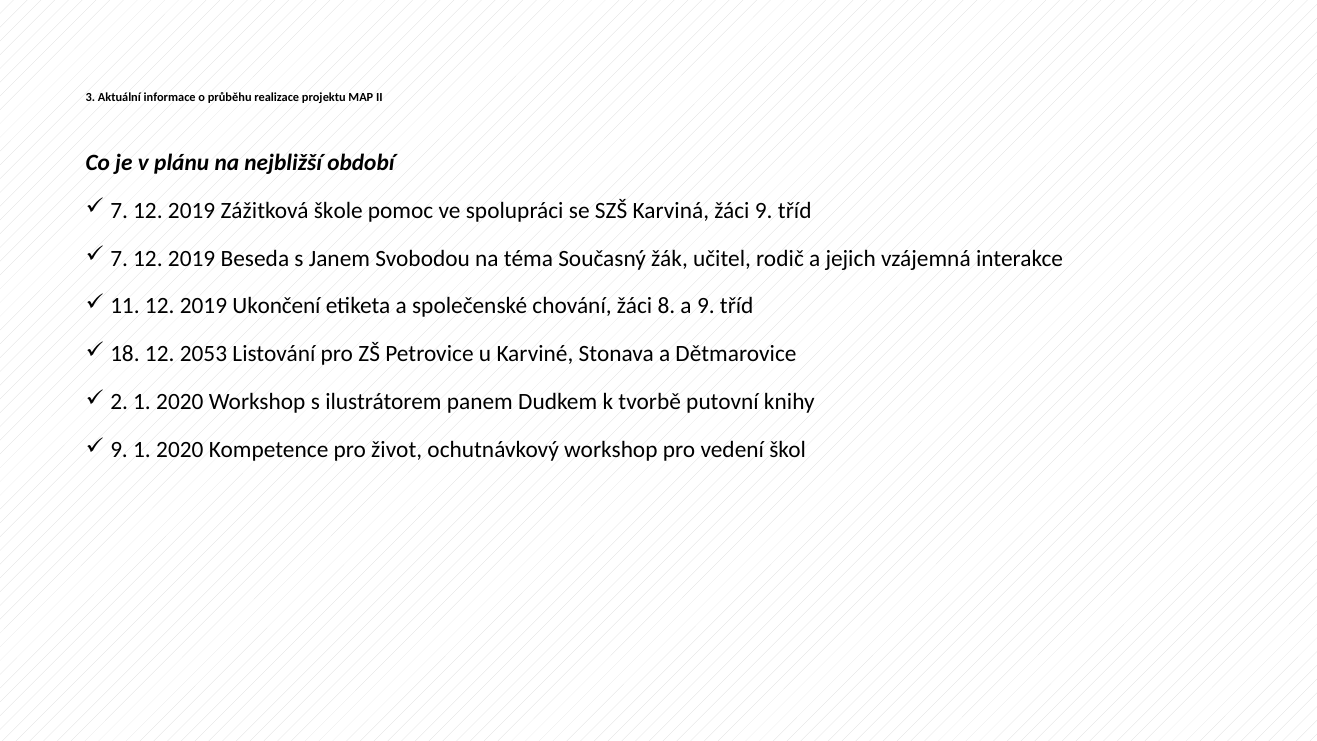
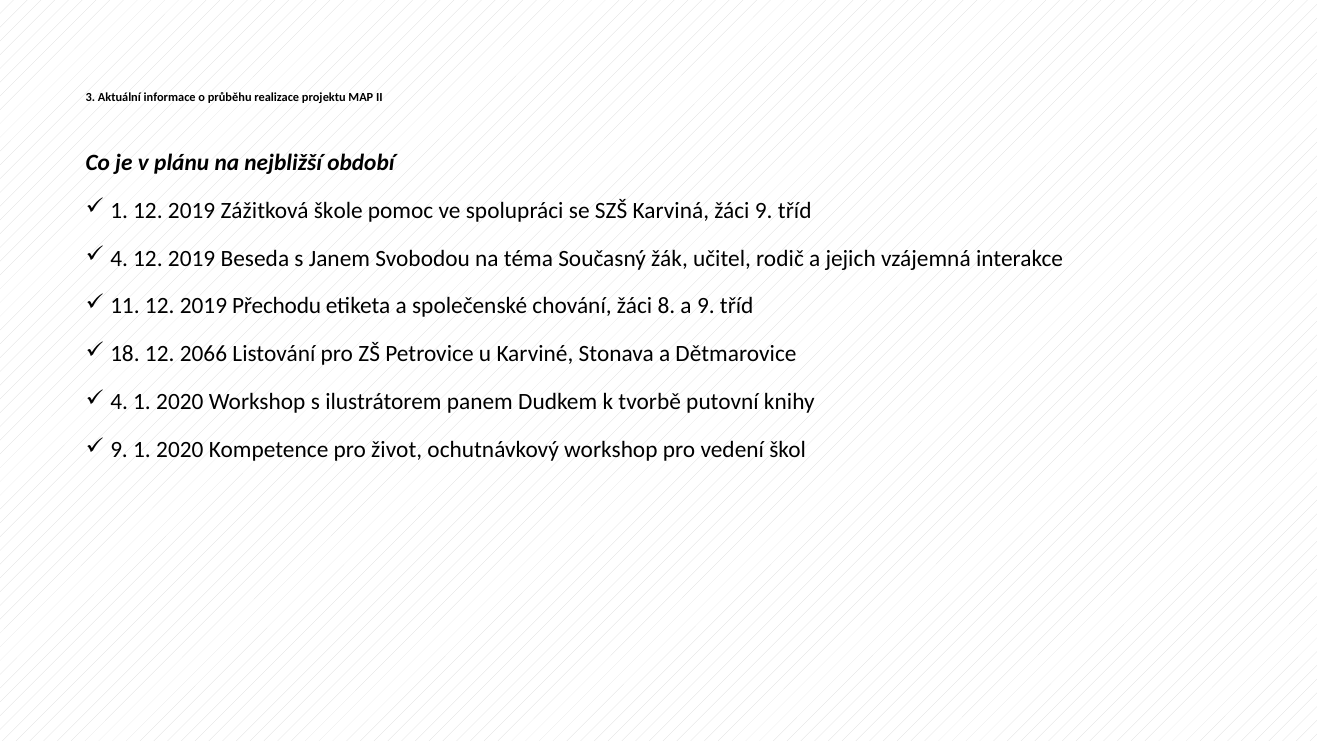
7 at (119, 210): 7 -> 1
7 at (119, 258): 7 -> 4
Ukončení: Ukončení -> Přechodu
2053: 2053 -> 2066
2 at (119, 402): 2 -> 4
